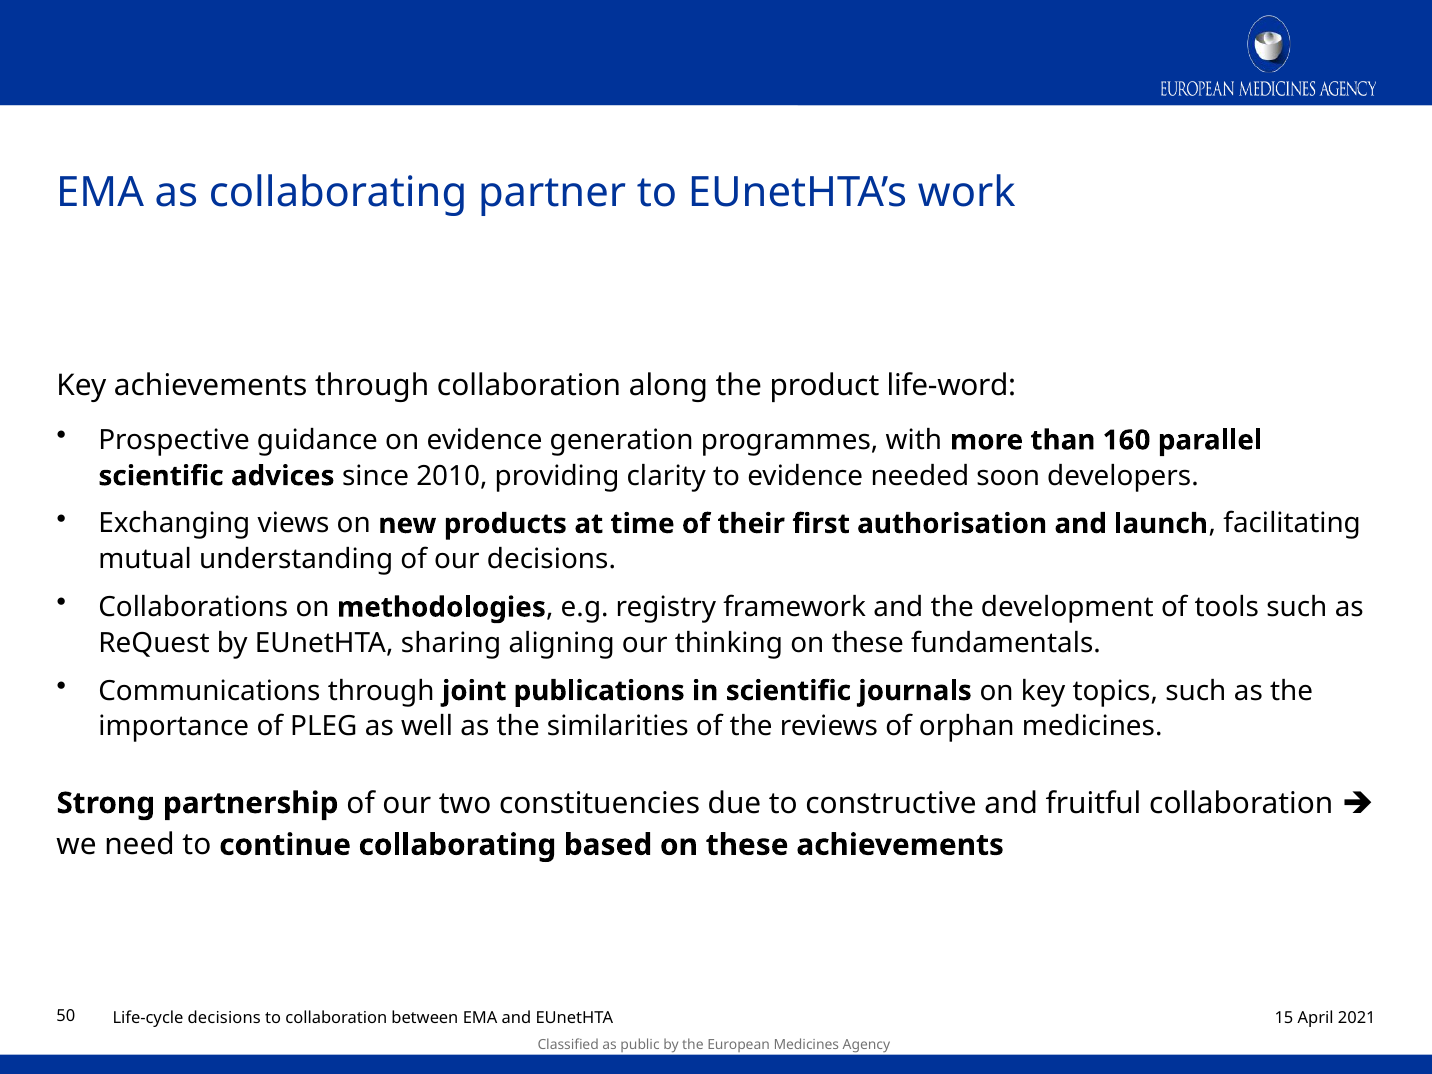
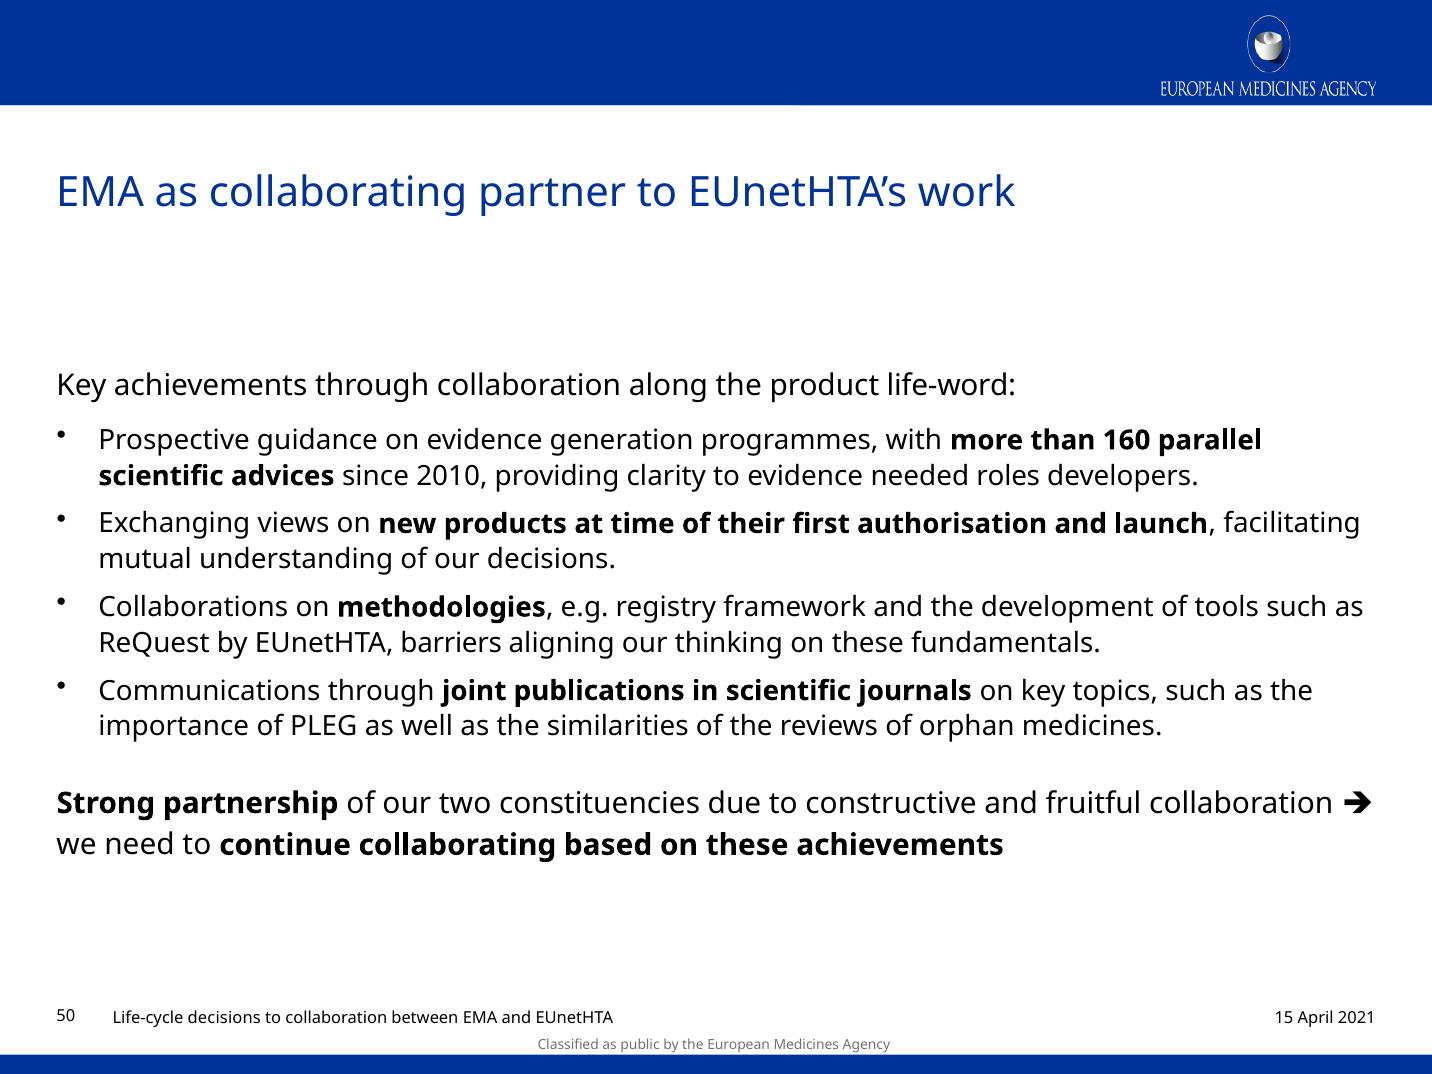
soon: soon -> roles
sharing: sharing -> barriers
